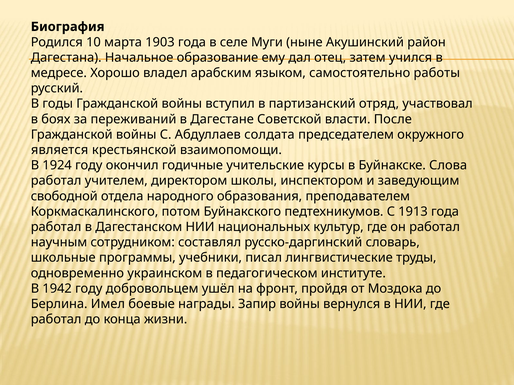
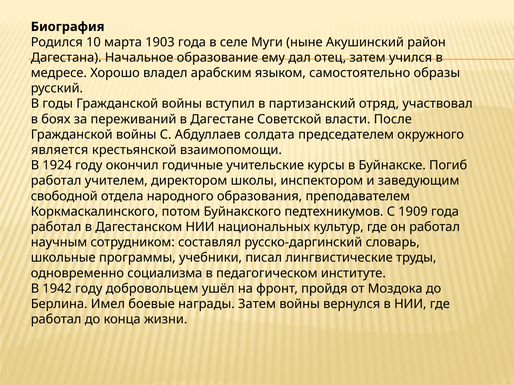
работы: работы -> образы
Слова: Слова -> Погиб
1913: 1913 -> 1909
украинском: украинском -> социализма
награды Запир: Запир -> Затем
